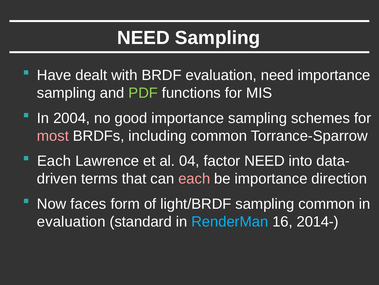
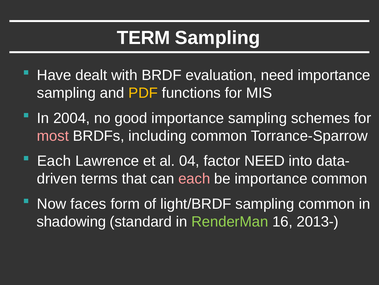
NEED at (143, 38): NEED -> TERM
PDF colour: light green -> yellow
importance direction: direction -> common
evaluation at (71, 221): evaluation -> shadowing
RenderMan colour: light blue -> light green
2014-: 2014- -> 2013-
